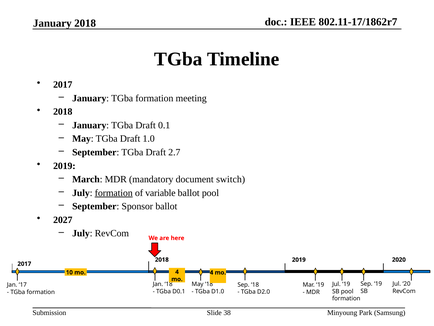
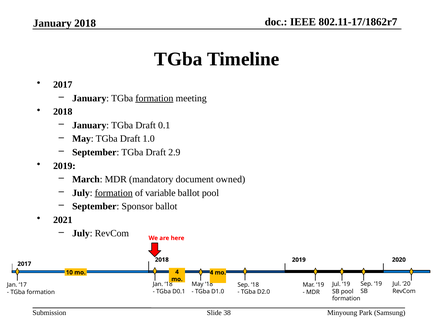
formation at (154, 98) underline: none -> present
2.7: 2.7 -> 2.9
switch: switch -> owned
2027: 2027 -> 2021
